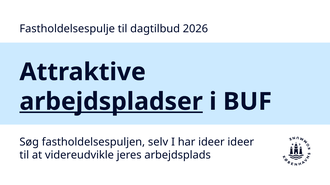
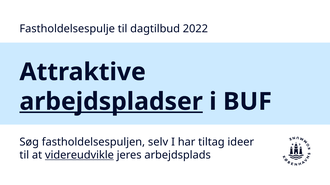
2026: 2026 -> 2022
har ideer: ideer -> tiltag
videreudvikle underline: none -> present
